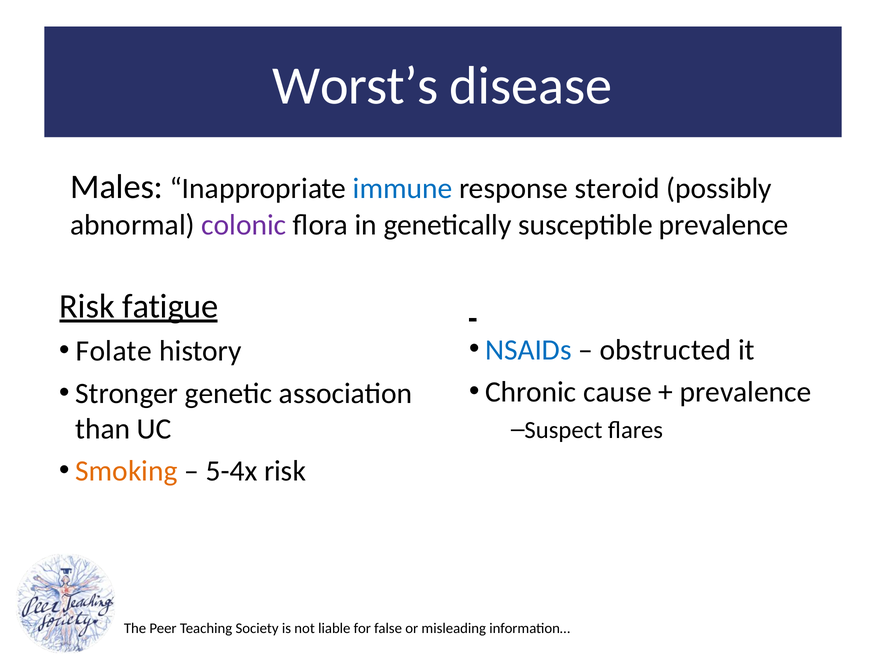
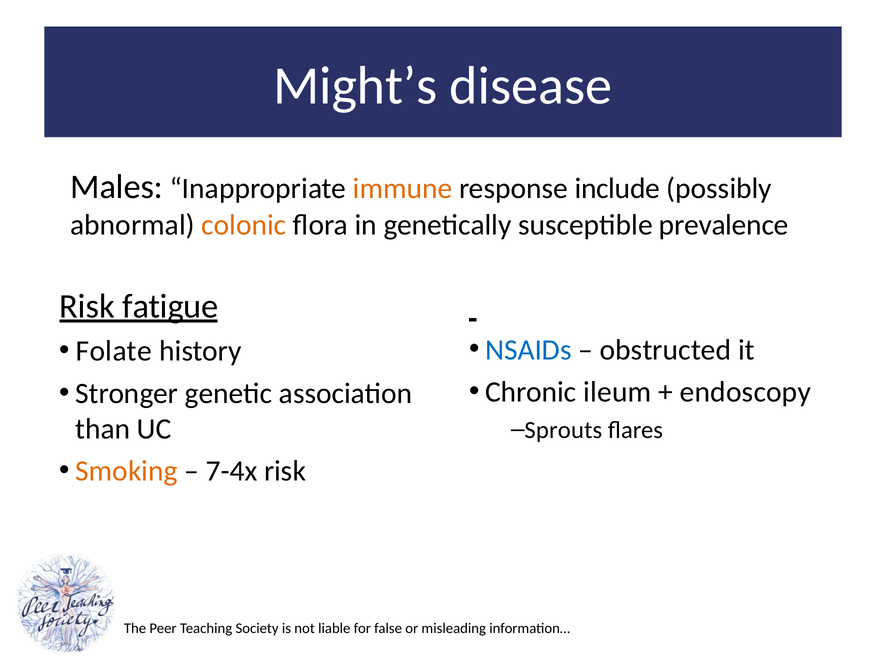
Worst’s: Worst’s -> Might’s
immune colour: blue -> orange
steroid: steroid -> include
colonic colour: purple -> orange
cause: cause -> ileum
prevalence at (746, 392): prevalence -> endoscopy
Suspect: Suspect -> Sprouts
5-4x: 5-4x -> 7-4x
